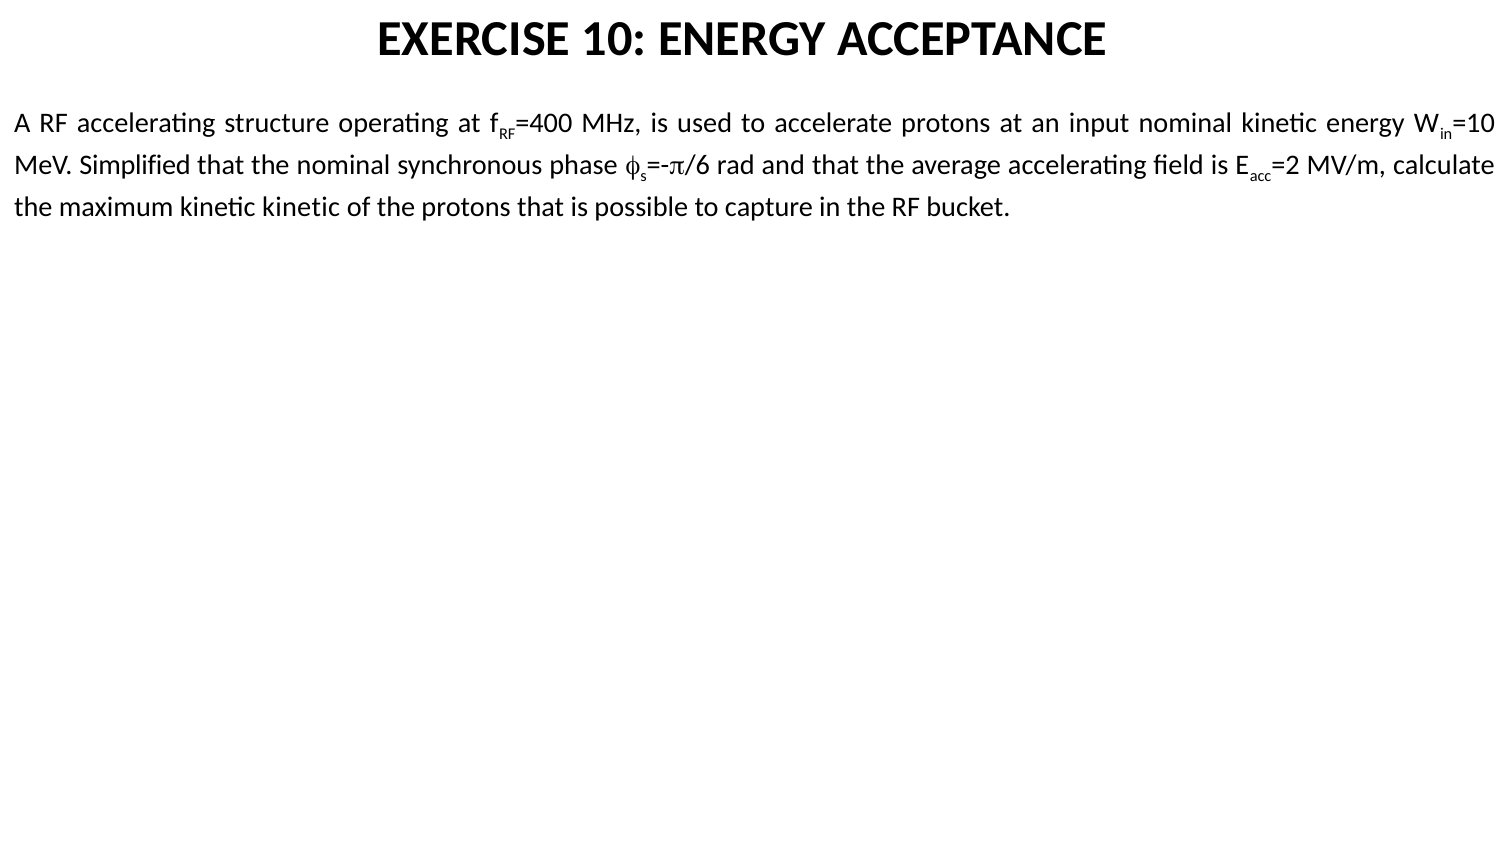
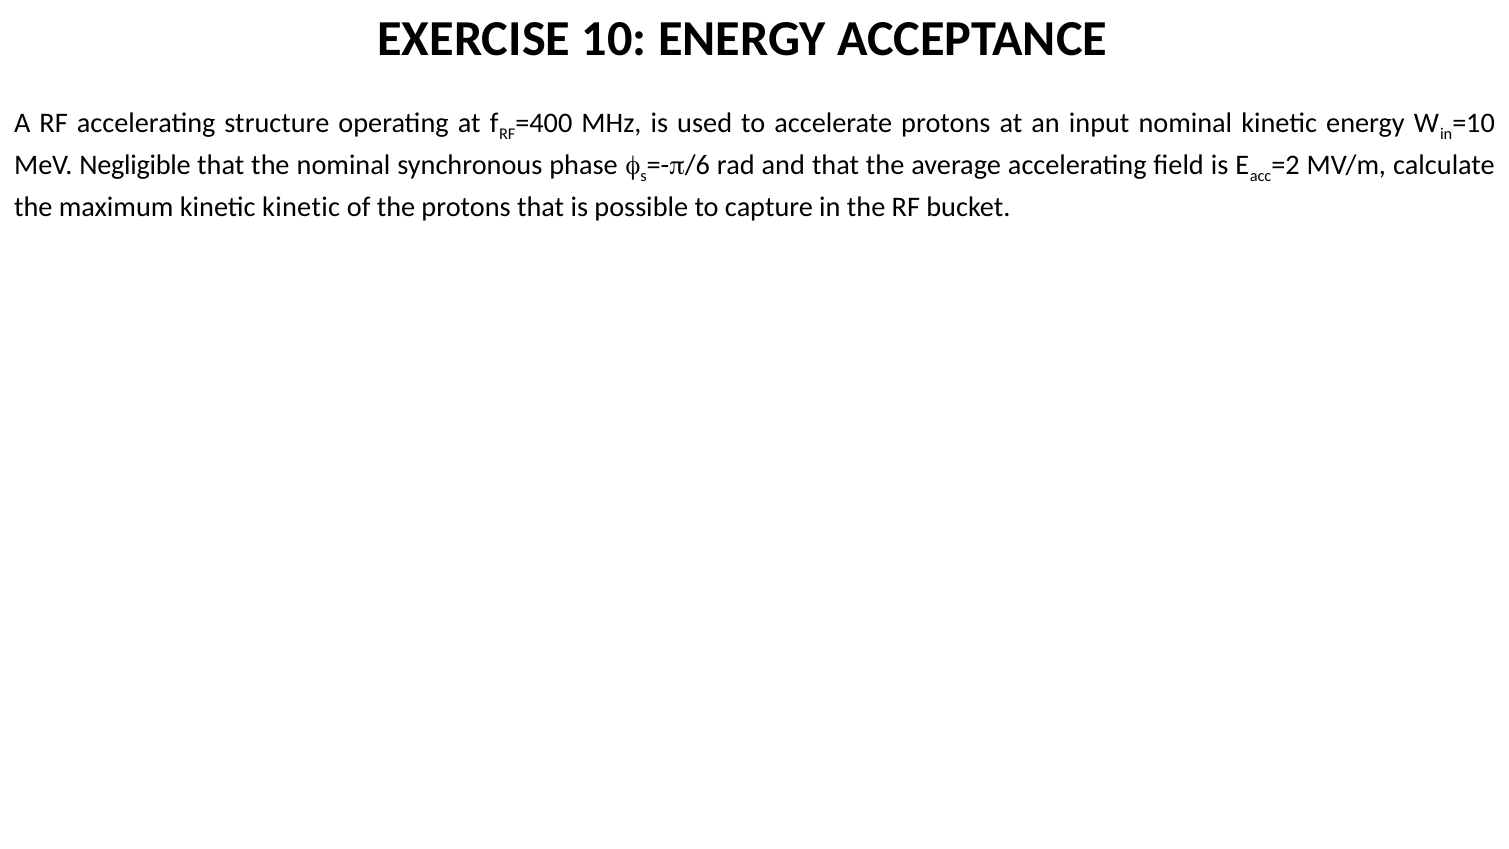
Simplified: Simplified -> Negligible
